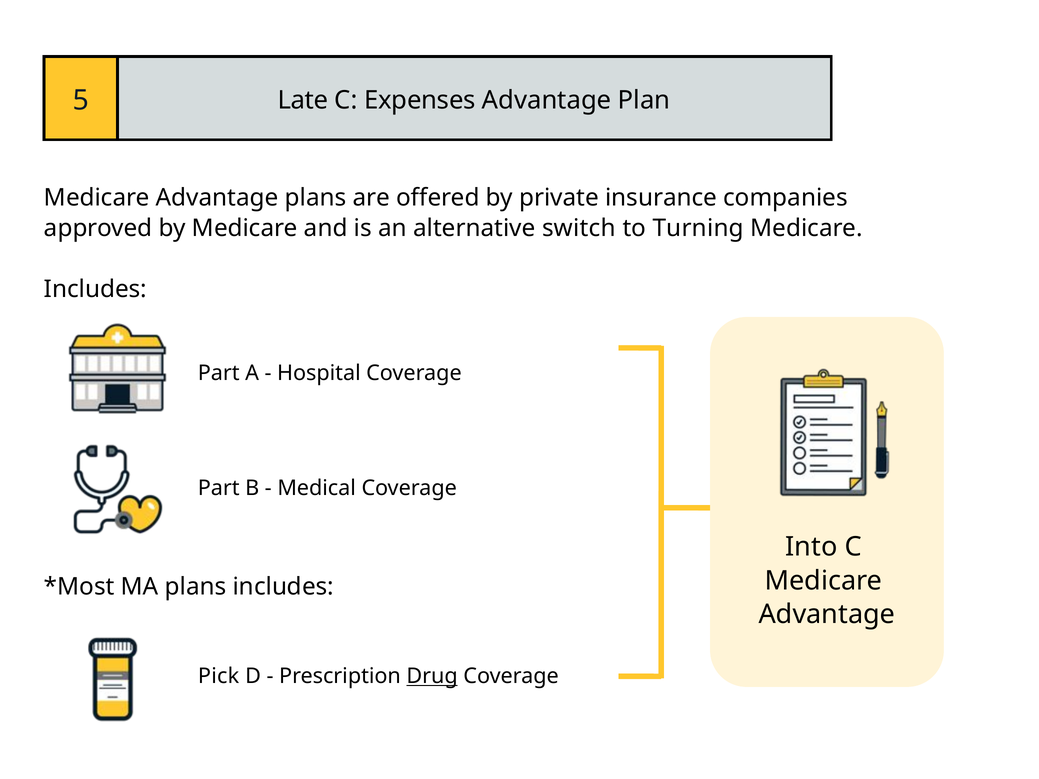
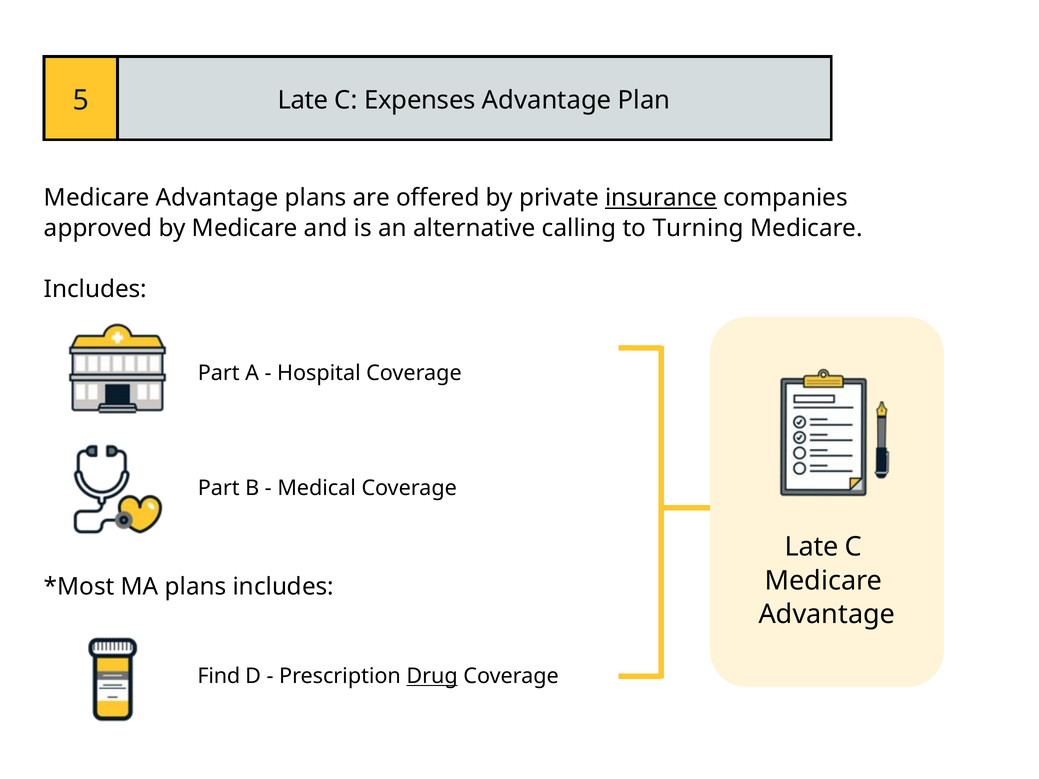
insurance underline: none -> present
switch: switch -> calling
Into at (811, 547): Into -> Late
Pick: Pick -> Find
